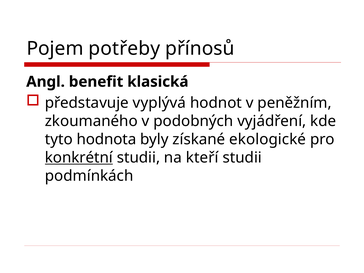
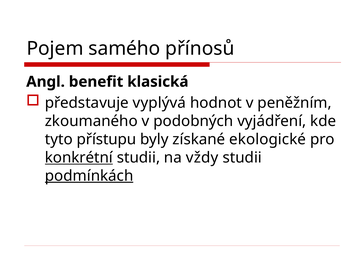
potřeby: potřeby -> samého
hodnota: hodnota -> přístupu
kteří: kteří -> vždy
podmínkách underline: none -> present
